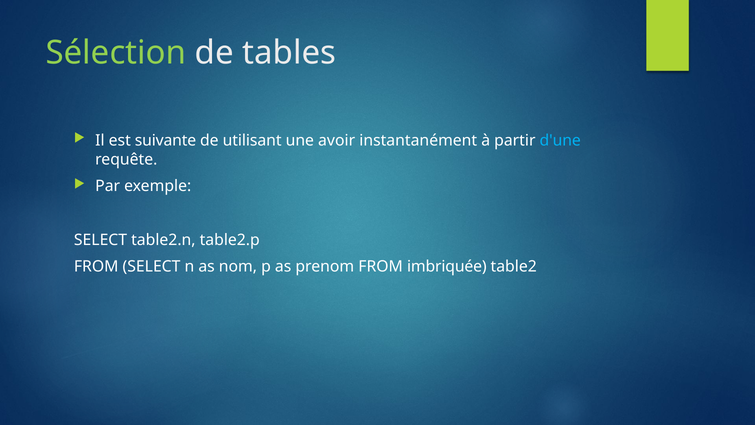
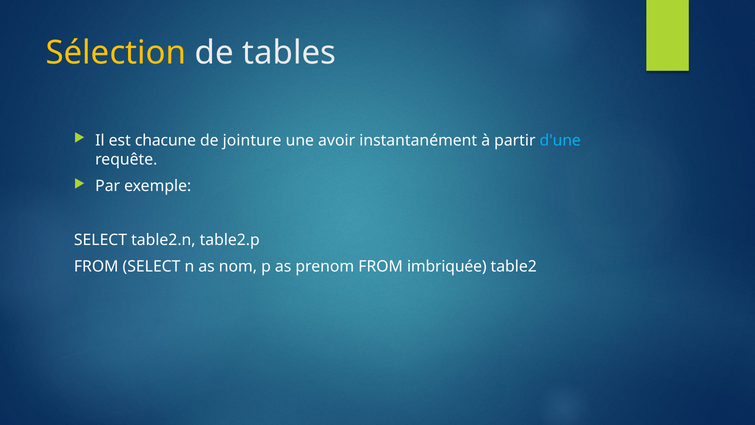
Sélection colour: light green -> yellow
suivante: suivante -> chacune
utilisant: utilisant -> jointure
